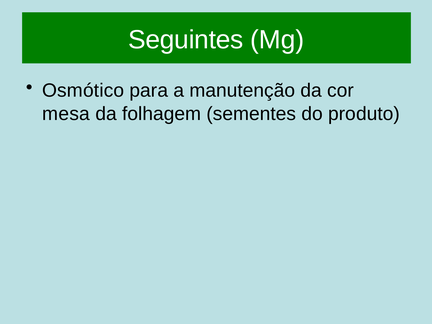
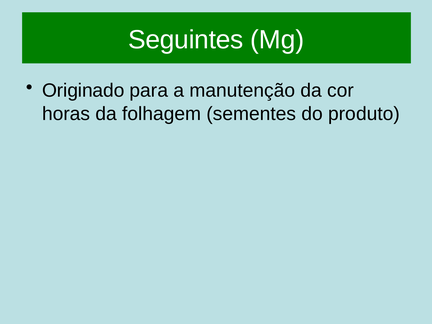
Osmótico: Osmótico -> Originado
mesa: mesa -> horas
